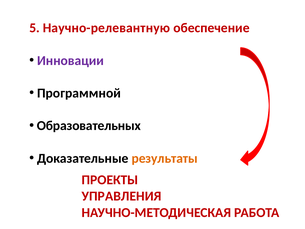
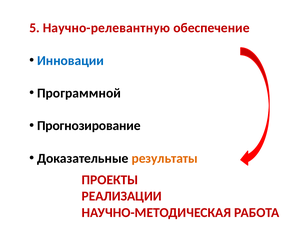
Инновации colour: purple -> blue
Образовательных: Образовательных -> Прогнозирование
УПРАВЛЕНИЯ: УПРАВЛЕНИЯ -> РЕАЛИЗАЦИИ
